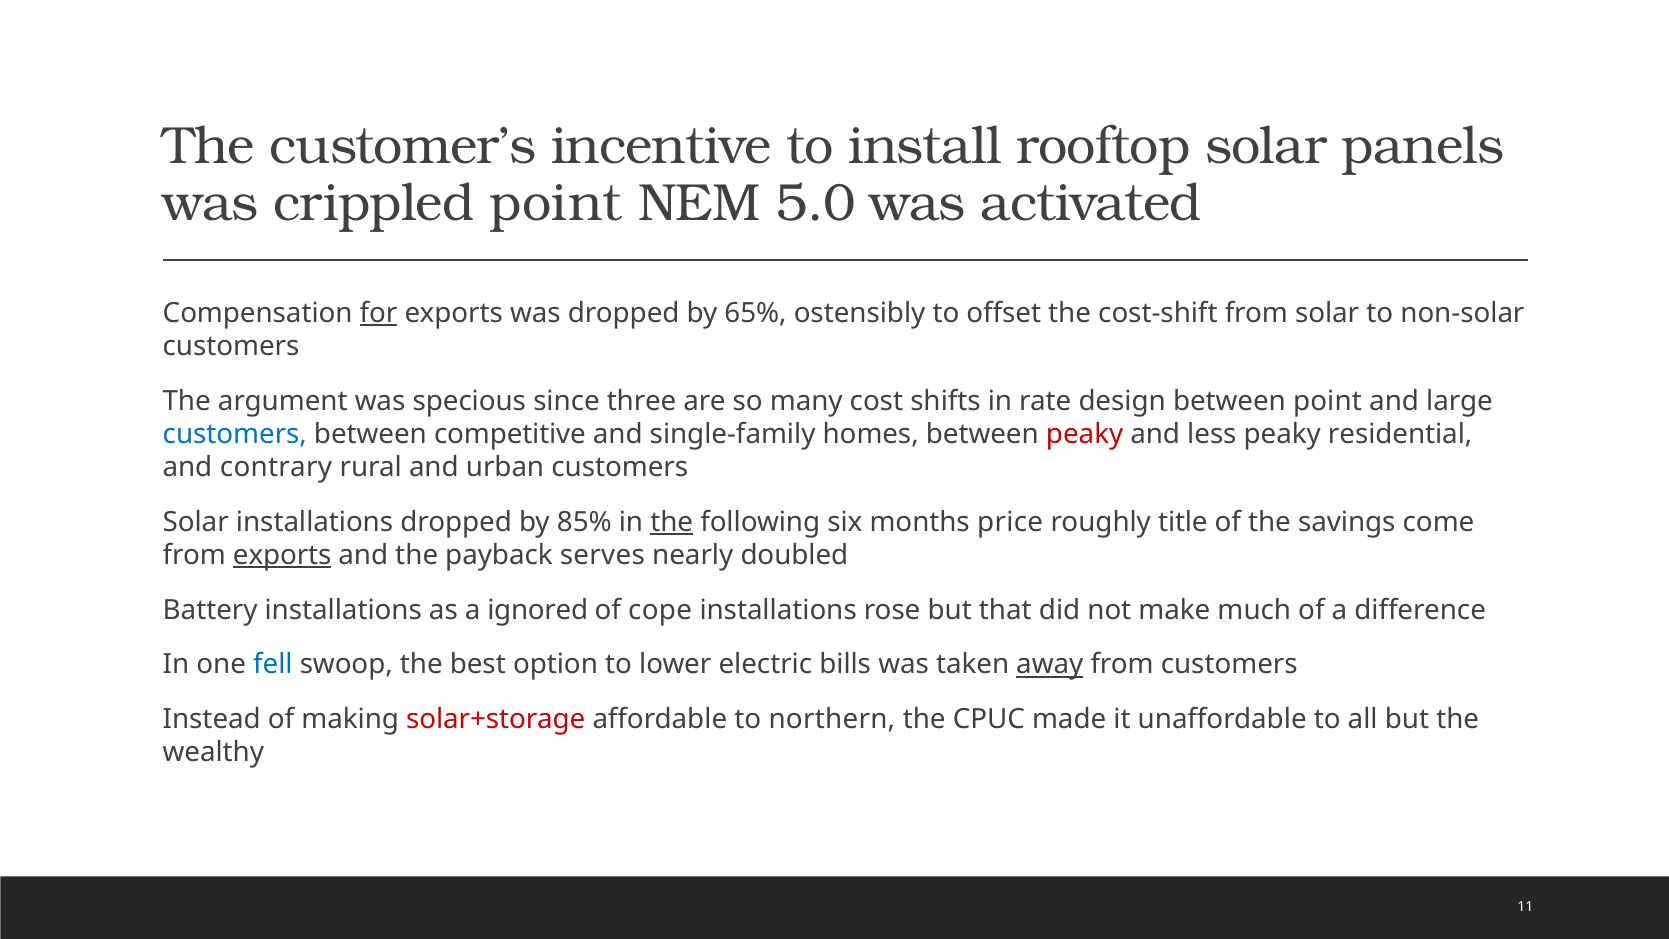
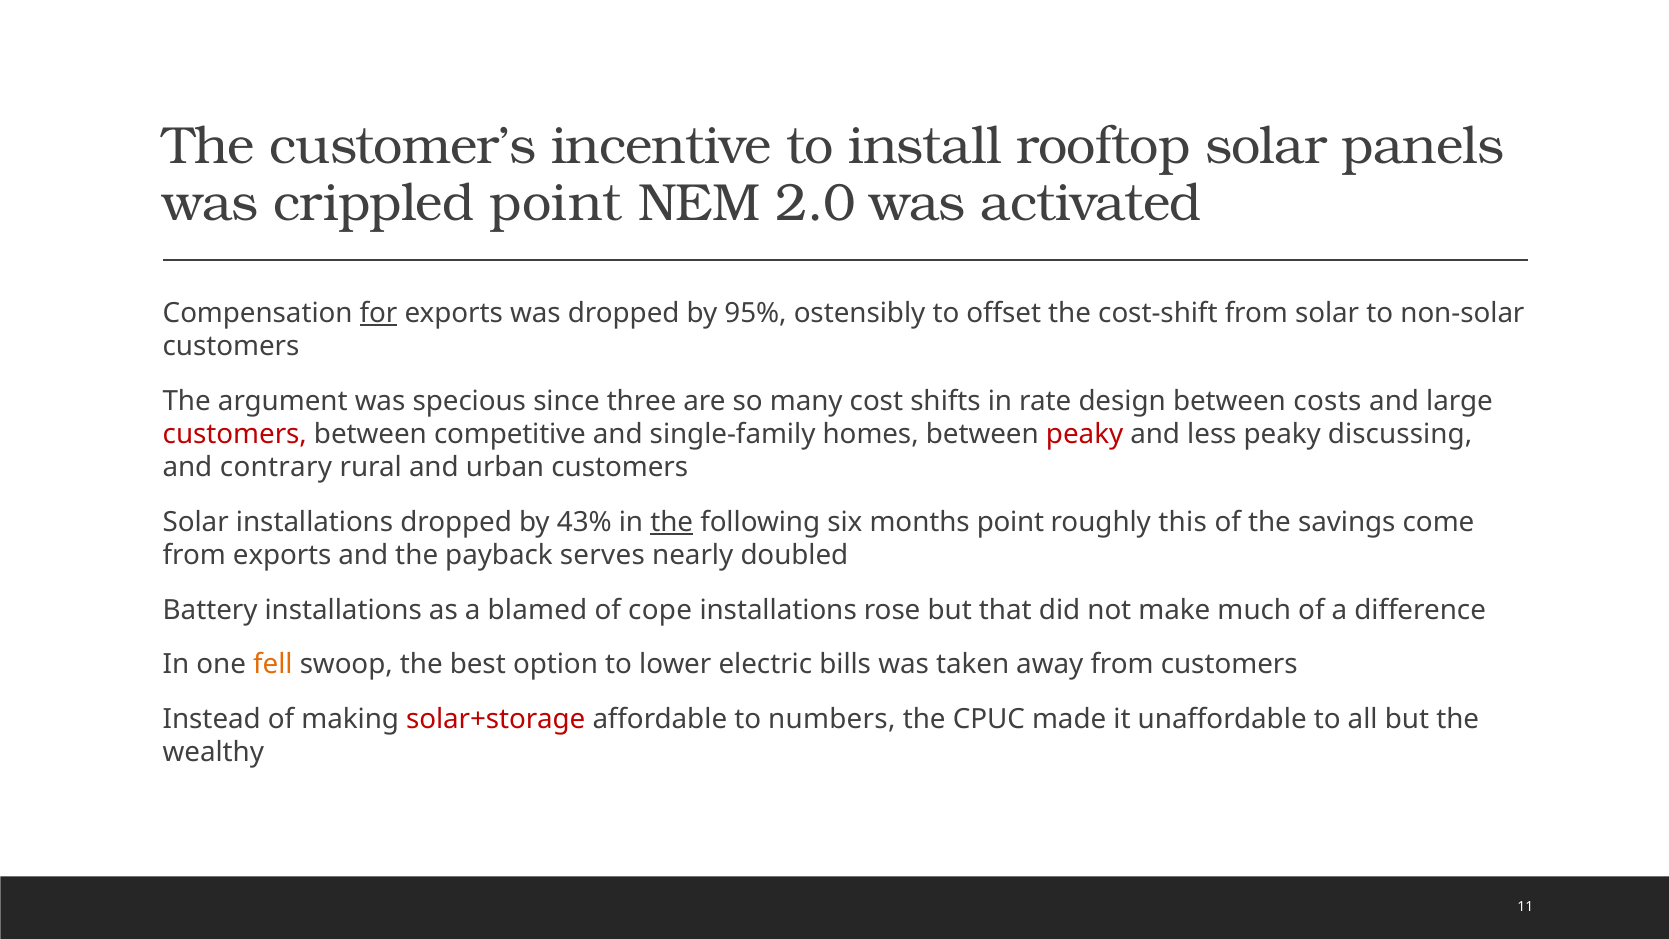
5.0: 5.0 -> 2.0
65%: 65% -> 95%
between point: point -> costs
customers at (235, 434) colour: blue -> red
residential: residential -> discussing
85%: 85% -> 43%
months price: price -> point
title: title -> this
exports at (282, 555) underline: present -> none
ignored: ignored -> blamed
fell colour: blue -> orange
away underline: present -> none
northern: northern -> numbers
